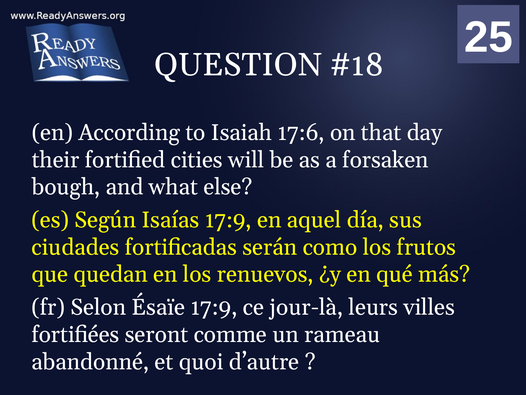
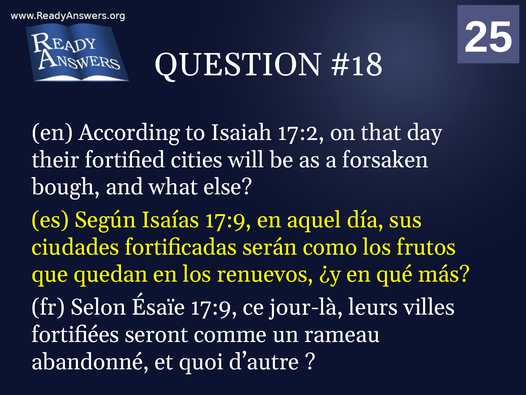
17:6: 17:6 -> 17:2
